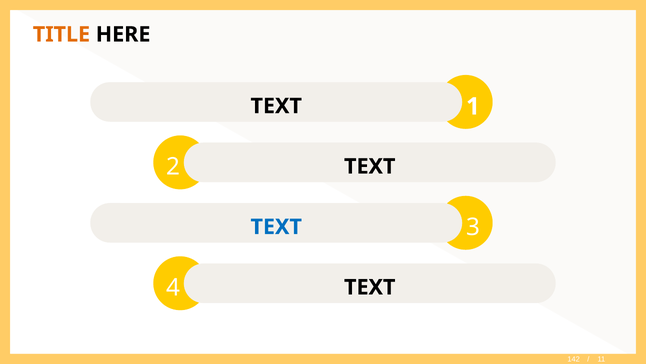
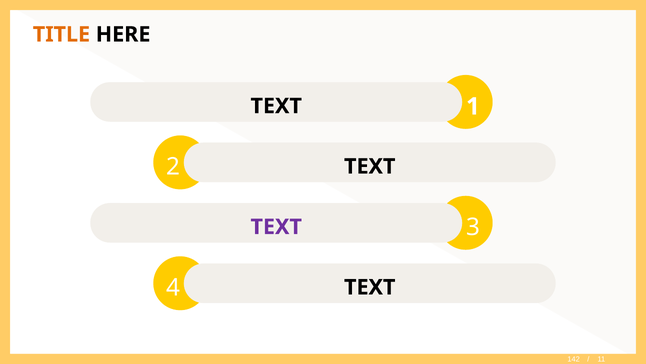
TEXT at (276, 227) colour: blue -> purple
